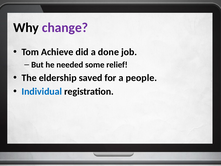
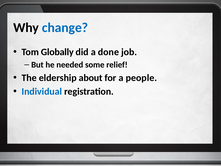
change colour: purple -> blue
Achieve: Achieve -> Globally
saved: saved -> about
